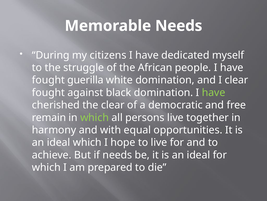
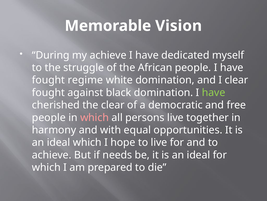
Memorable Needs: Needs -> Vision
my citizens: citizens -> achieve
guerilla: guerilla -> regime
remain at (49, 117): remain -> people
which at (95, 117) colour: light green -> pink
